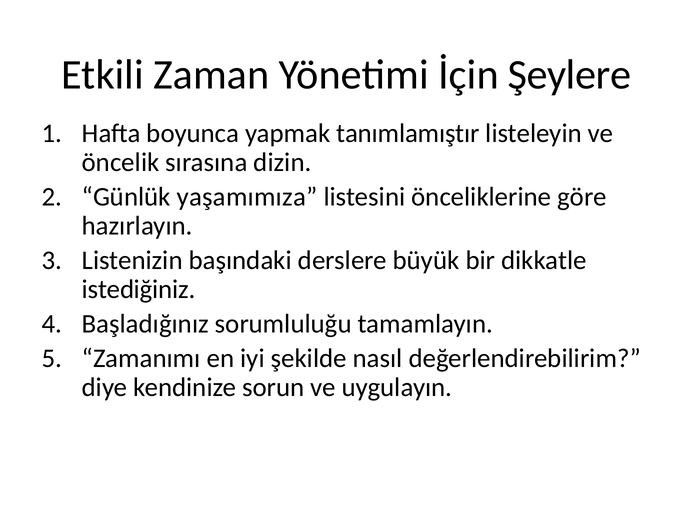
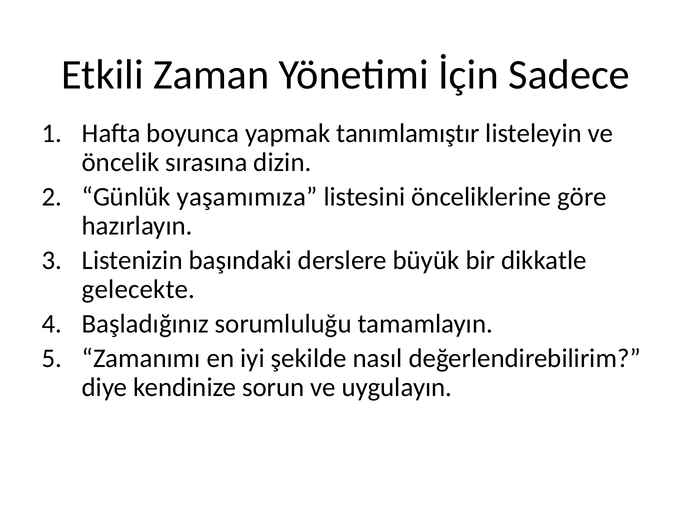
Şeylere: Şeylere -> Sadece
istediğiniz: istediğiniz -> gelecekte
